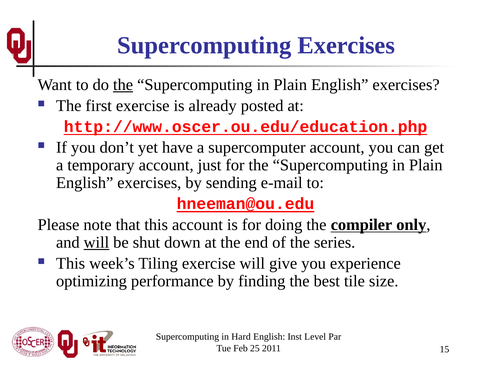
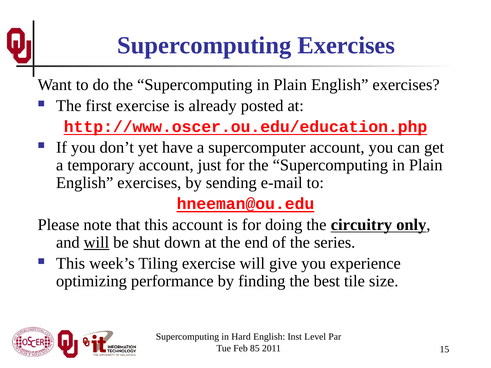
the at (123, 85) underline: present -> none
compiler: compiler -> circuitry
25: 25 -> 85
